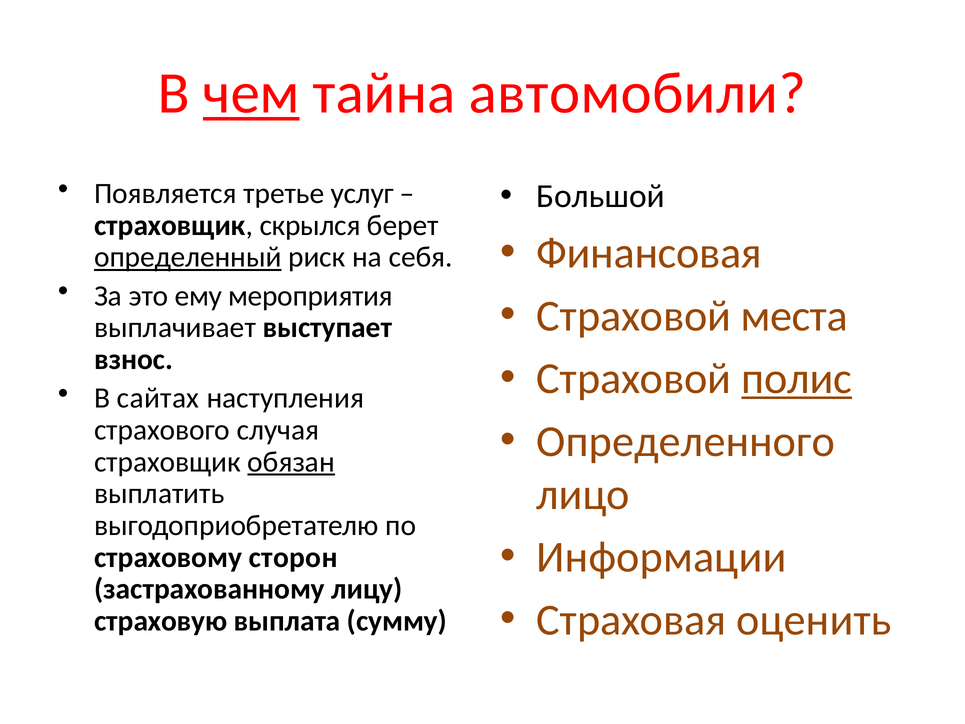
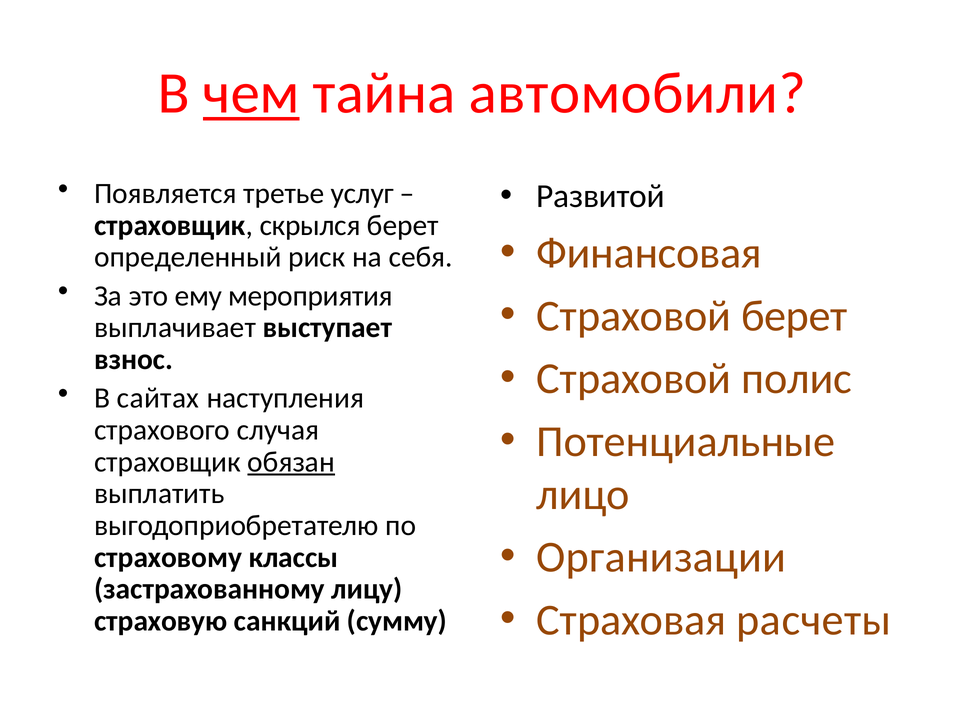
Большой: Большой -> Развитой
определенный underline: present -> none
Страховой места: места -> берет
полис underline: present -> none
Определенного: Определенного -> Потенциальные
Информации: Информации -> Организации
сторон: сторон -> классы
оценить: оценить -> расчеты
выплата: выплата -> санкций
